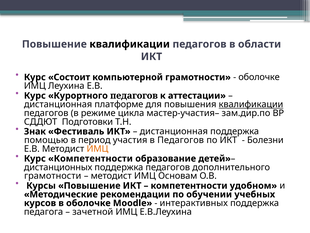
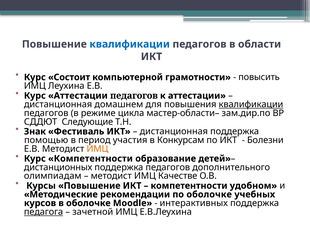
квалификации at (130, 44) colour: black -> blue
оболочке at (259, 77): оболочке -> повысить
Курс Курортного: Курортного -> Аттестации
платформе: платформе -> домашнем
мастер-участия–: мастер-участия– -> мастер-области–
Подготовки: Подготовки -> Следующие
в Педагогов: Педагогов -> Конкурсам
грамотности at (53, 176): грамотности -> олимпиадам
Основам: Основам -> Качестве
по обучении: обучении -> оболочке
педагога underline: none -> present
